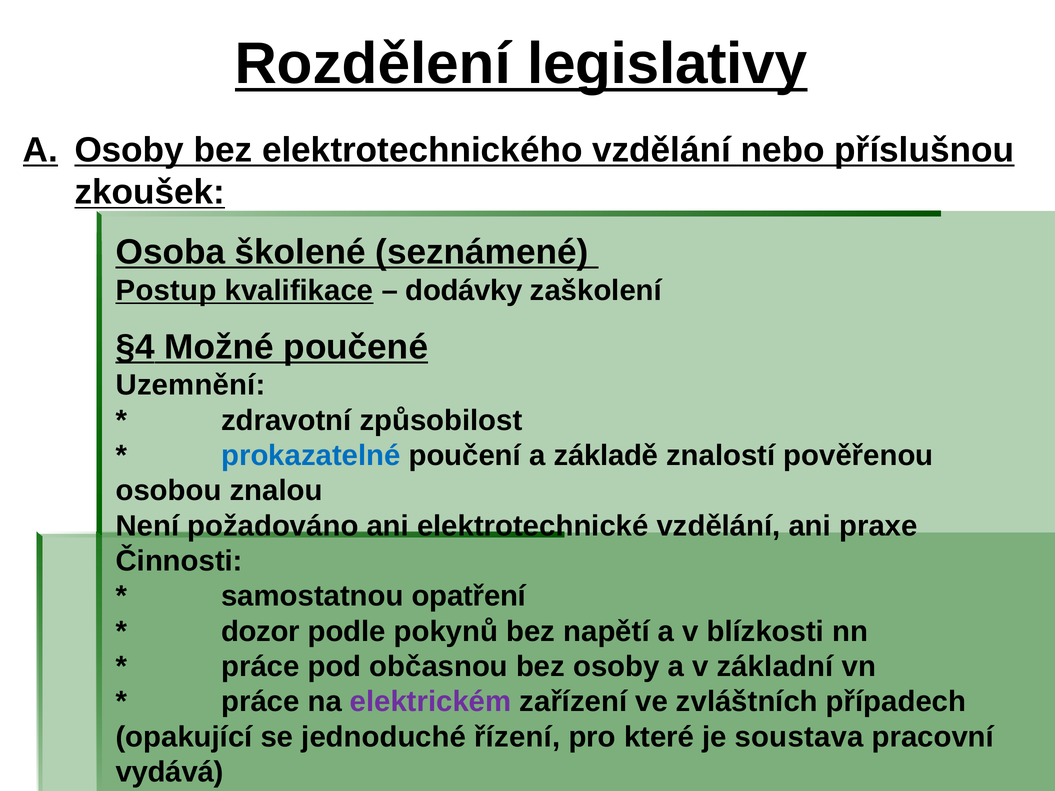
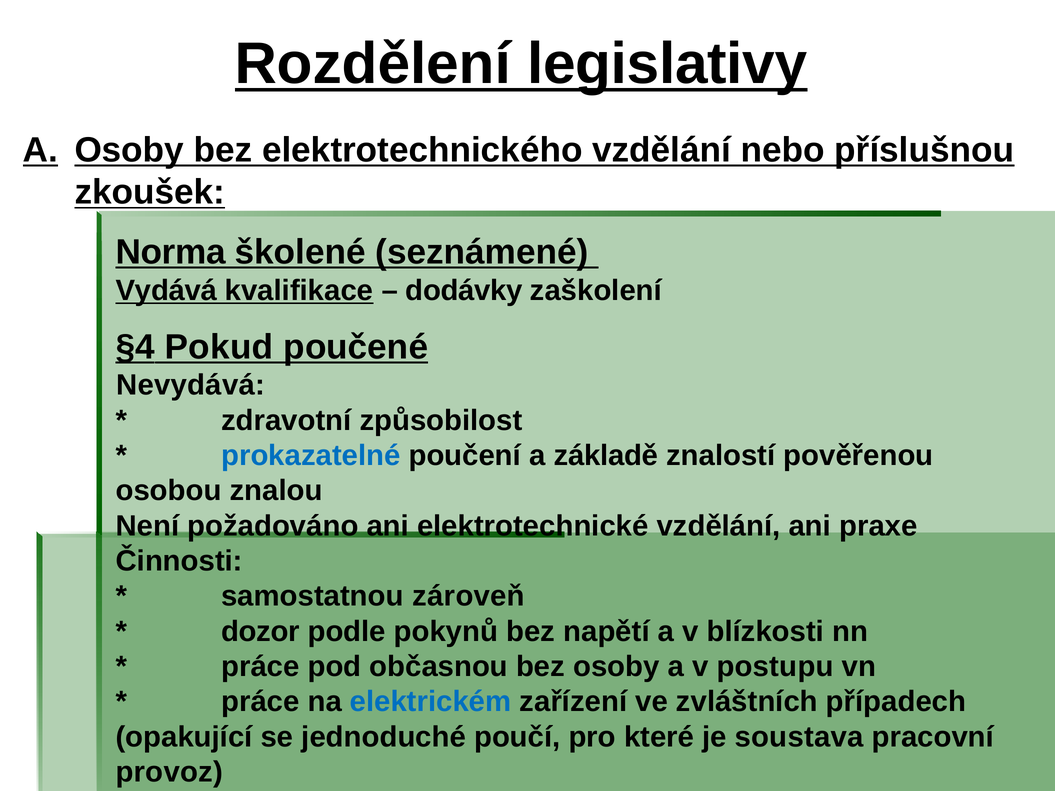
Osoba: Osoba -> Norma
Postup: Postup -> Vydává
Možné: Možné -> Pokud
Uzemnění: Uzemnění -> Nevydává
opatření: opatření -> zároveň
základní: základní -> postupu
elektrickém colour: purple -> blue
řízení: řízení -> poučí
vydává: vydává -> provoz
